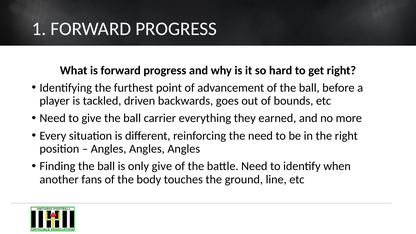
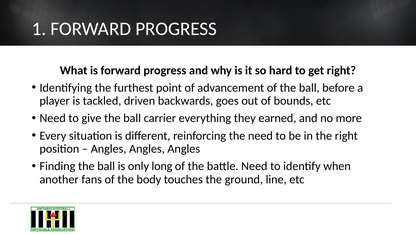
only give: give -> long
